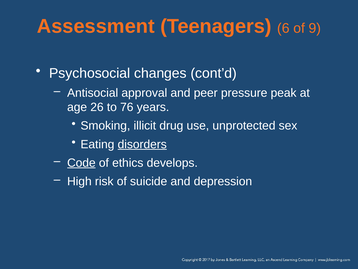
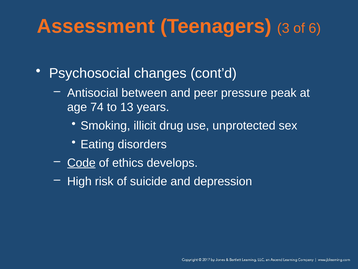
6: 6 -> 3
9: 9 -> 6
approval: approval -> between
26: 26 -> 74
76: 76 -> 13
disorders underline: present -> none
